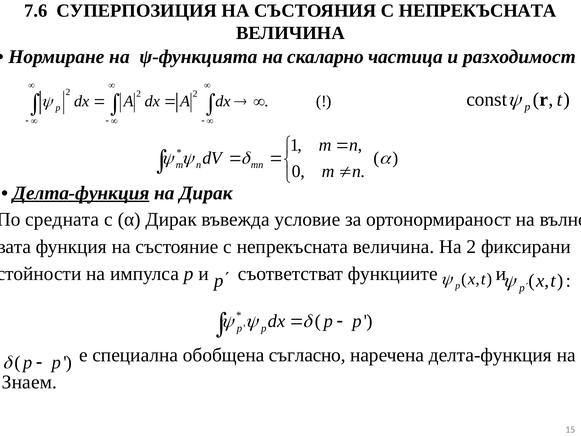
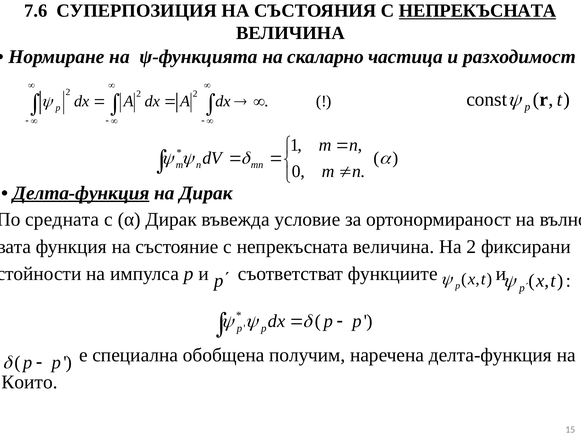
НЕПРЕКЪСНАТА at (478, 11) underline: none -> present
съгласно: съгласно -> получим
Знаем: Знаем -> Които
